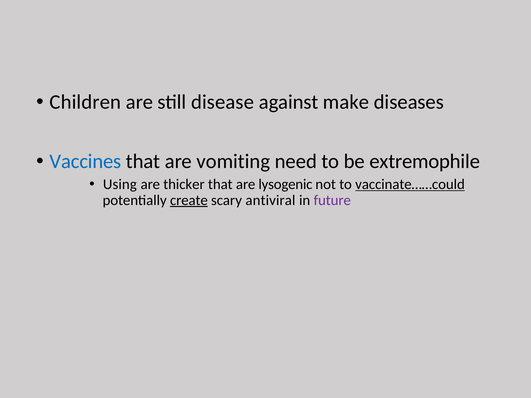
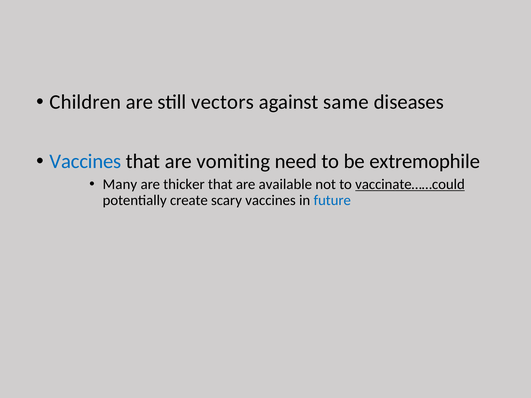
disease: disease -> vectors
make: make -> same
Using: Using -> Many
lysogenic: lysogenic -> available
create underline: present -> none
scary antiviral: antiviral -> vaccines
future colour: purple -> blue
